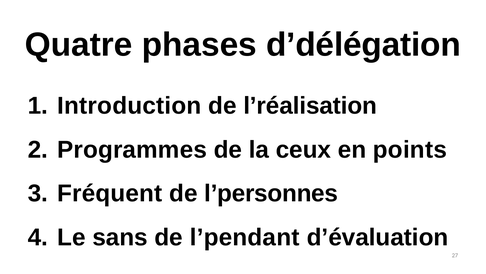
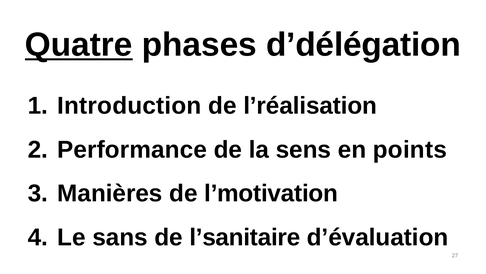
Quatre underline: none -> present
Programmes: Programmes -> Performance
ceux: ceux -> sens
Fréquent: Fréquent -> Manières
l’personnes: l’personnes -> l’motivation
l’pendant: l’pendant -> l’sanitaire
